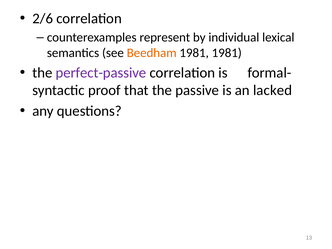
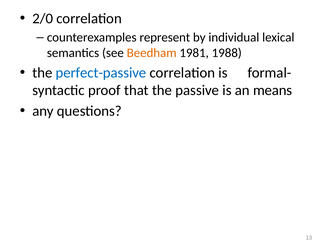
2/6: 2/6 -> 2/0
1981 1981: 1981 -> 1988
perfect-passive colour: purple -> blue
lacked: lacked -> means
